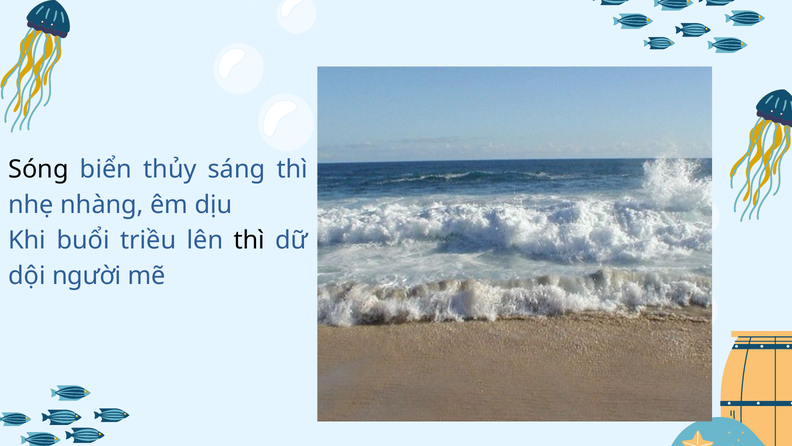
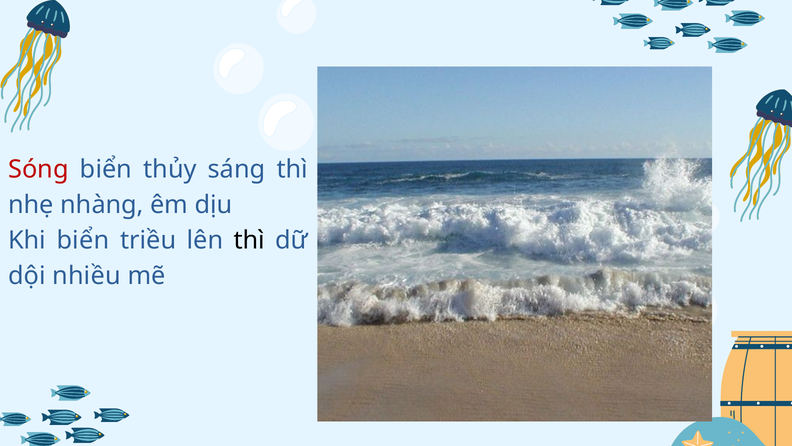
Sóng colour: black -> red
Khi buổi: buổi -> biển
người: người -> nhiều
